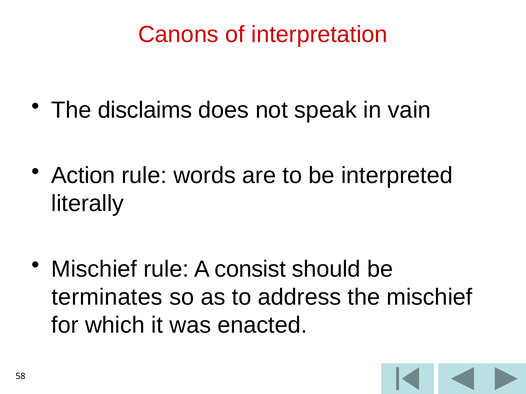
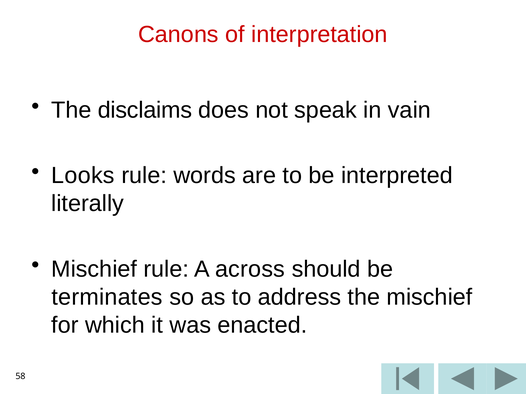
Action: Action -> Looks
consist: consist -> across
